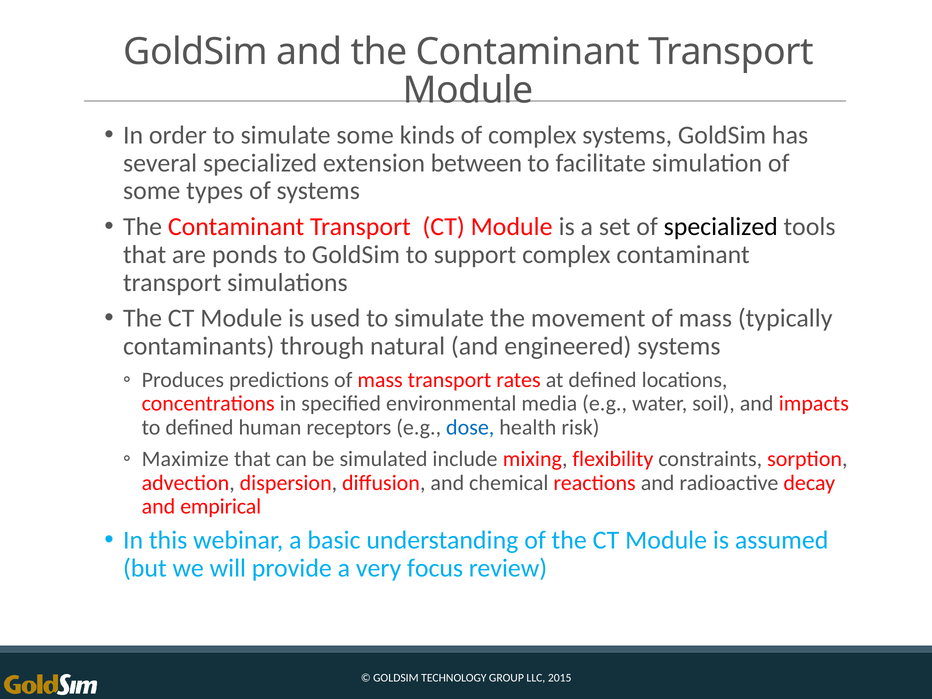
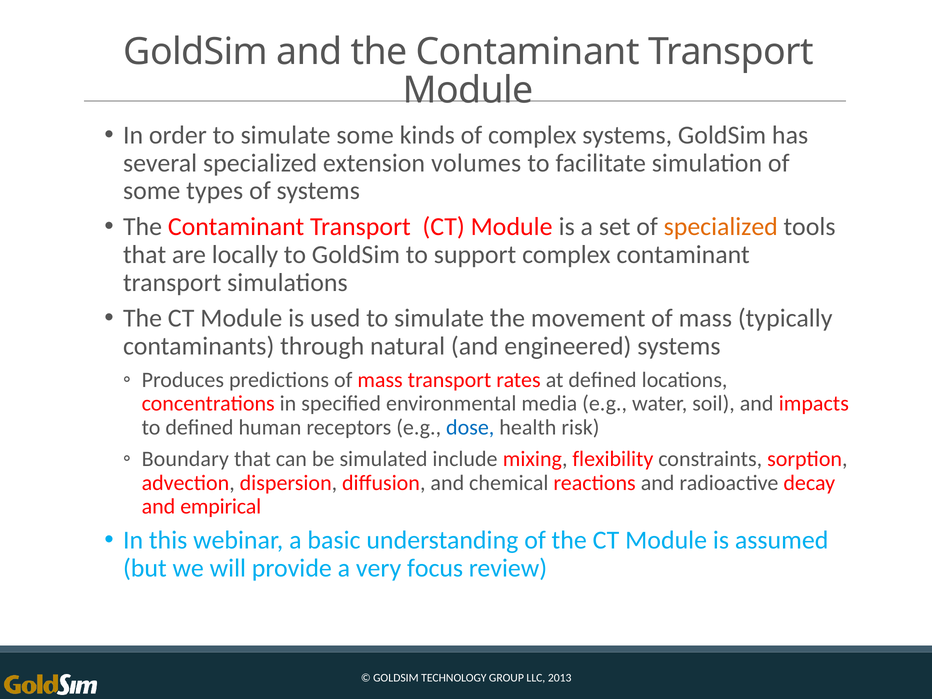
between: between -> volumes
specialized at (721, 227) colour: black -> orange
ponds: ponds -> locally
Maximize: Maximize -> Boundary
2015: 2015 -> 2013
